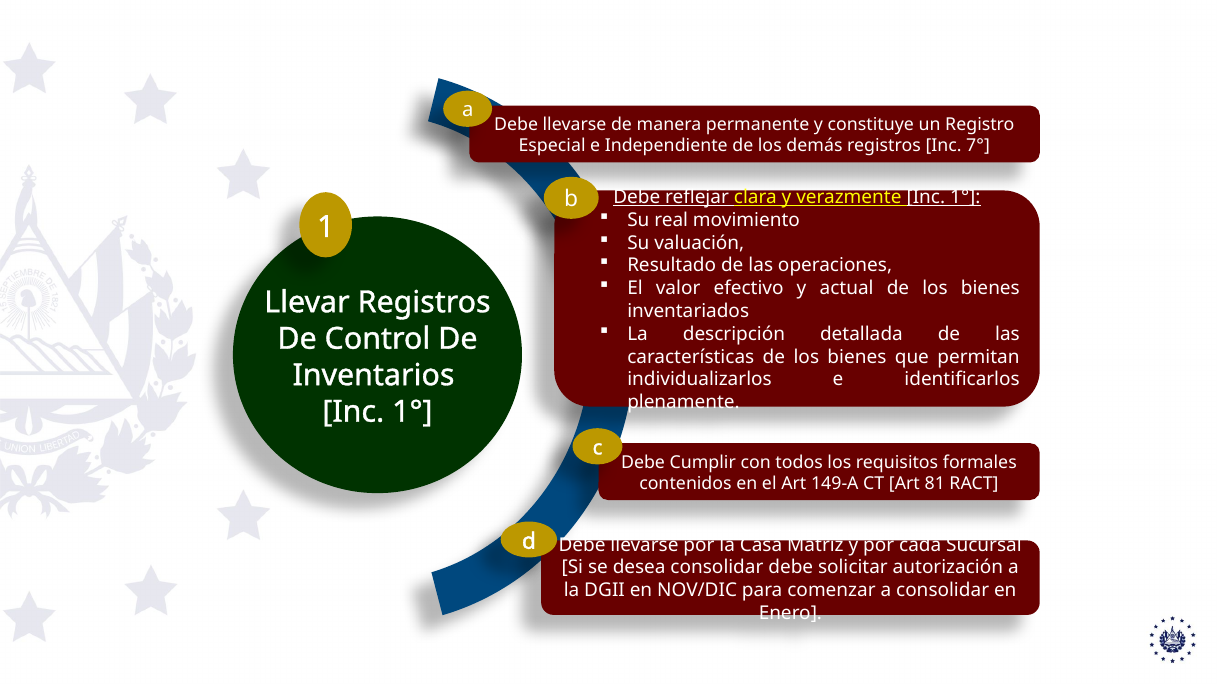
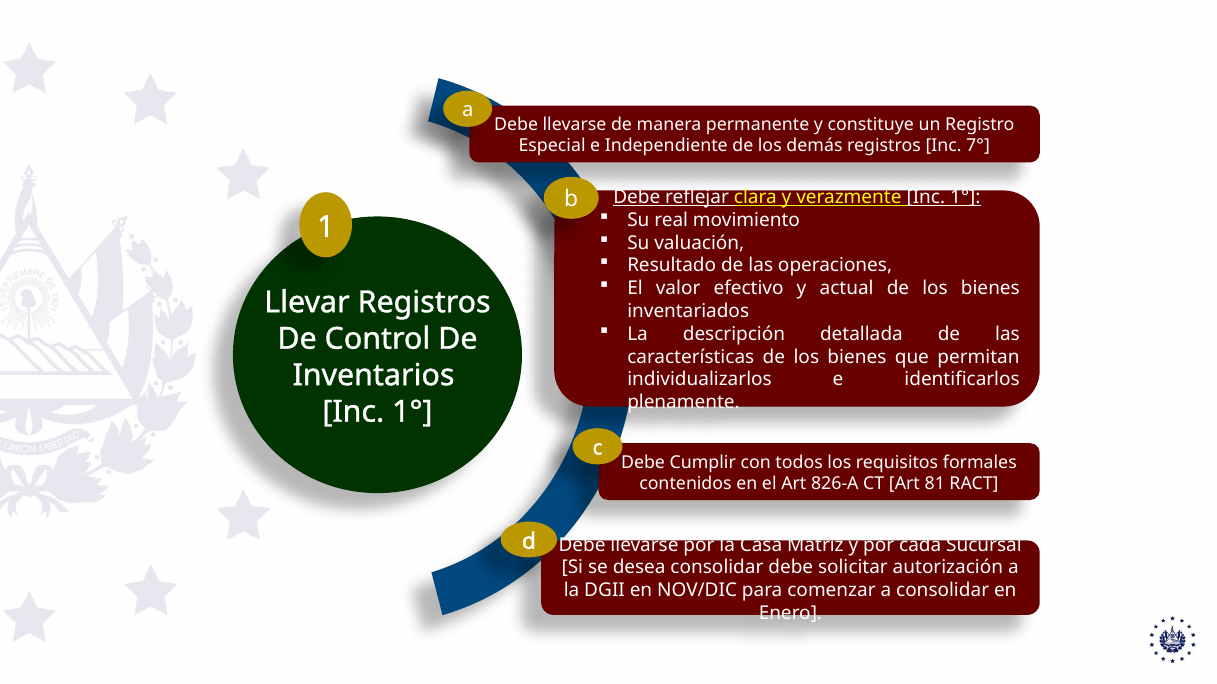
149-A: 149-A -> 826-A
